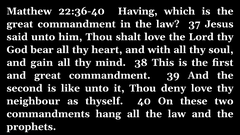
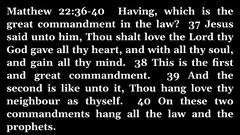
bear: bear -> gave
Thou deny: deny -> hang
